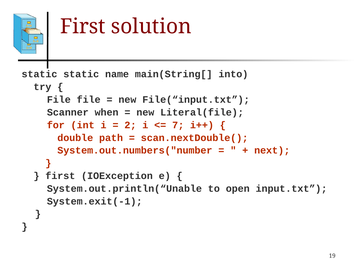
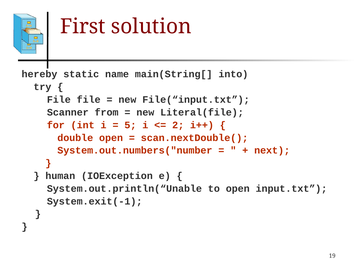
static at (39, 74): static -> hereby
when: when -> from
2: 2 -> 5
7: 7 -> 2
double path: path -> open
first at (60, 176): first -> human
